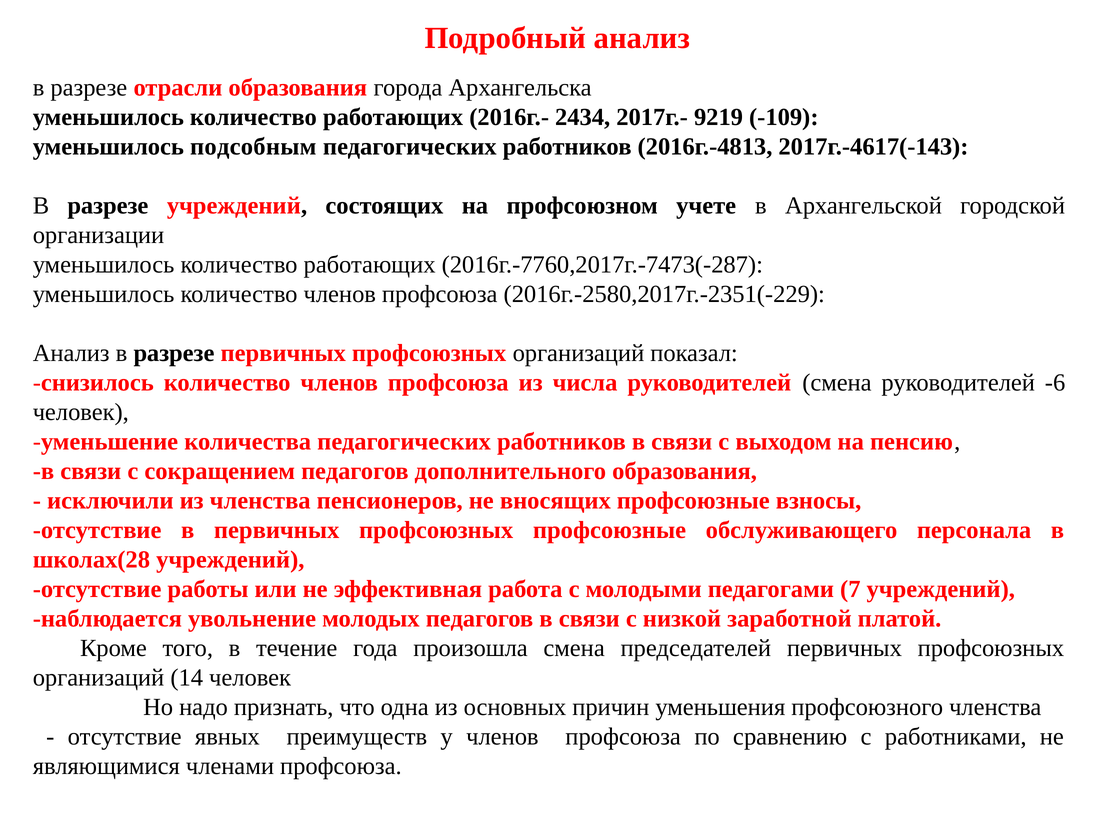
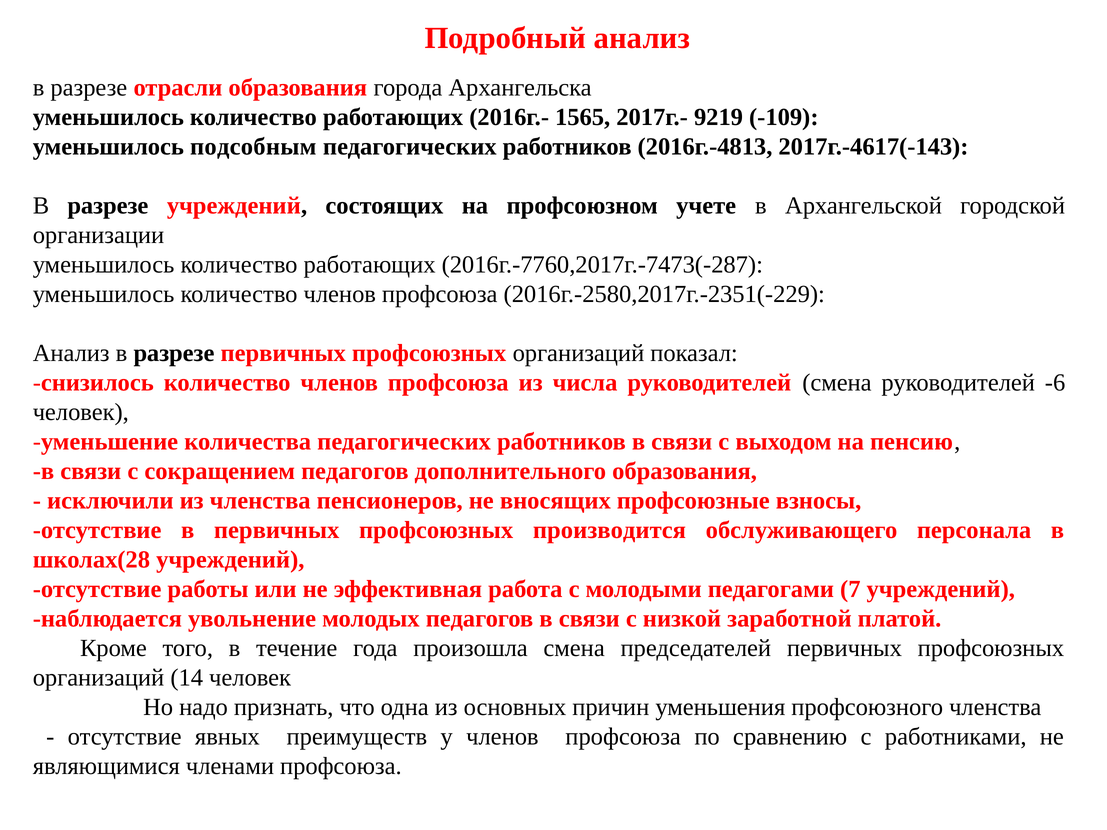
2434: 2434 -> 1565
профсоюзных профсоюзные: профсоюзные -> производится
